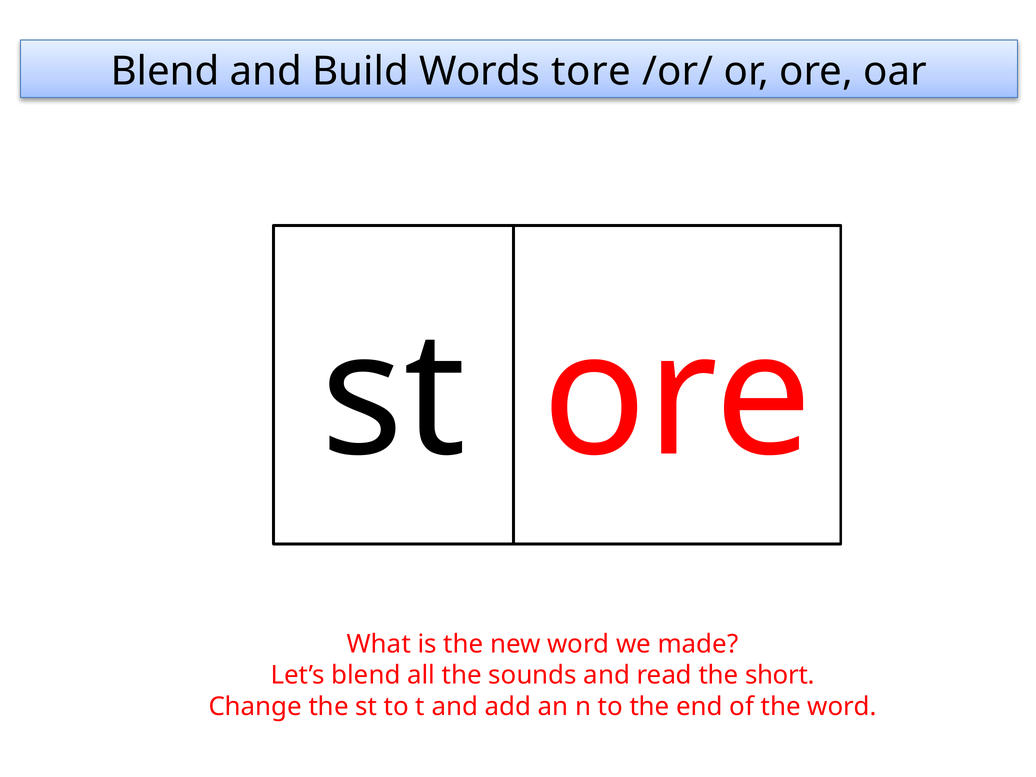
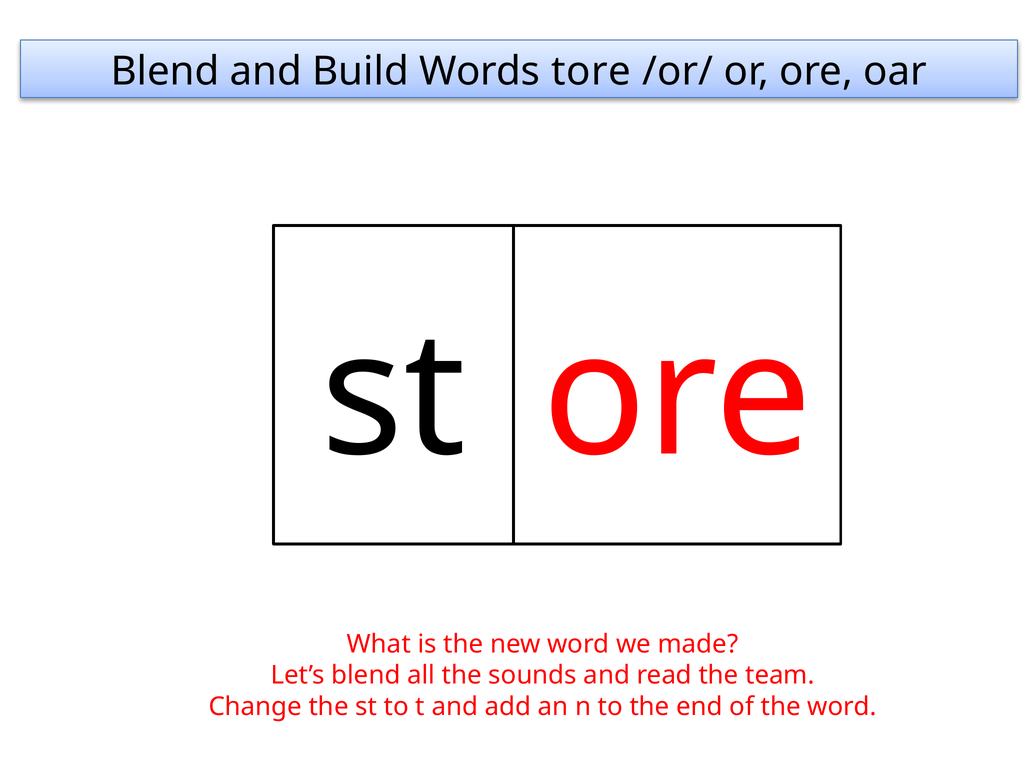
short: short -> team
